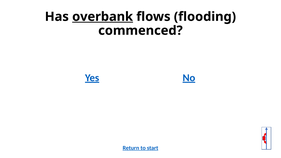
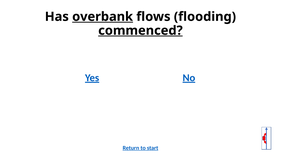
commenced underline: none -> present
